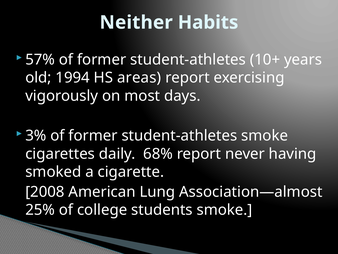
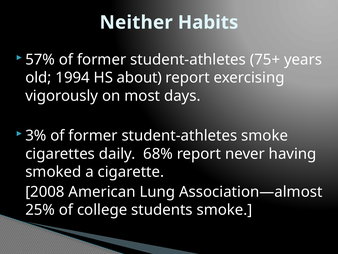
10+: 10+ -> 75+
areas: areas -> about
